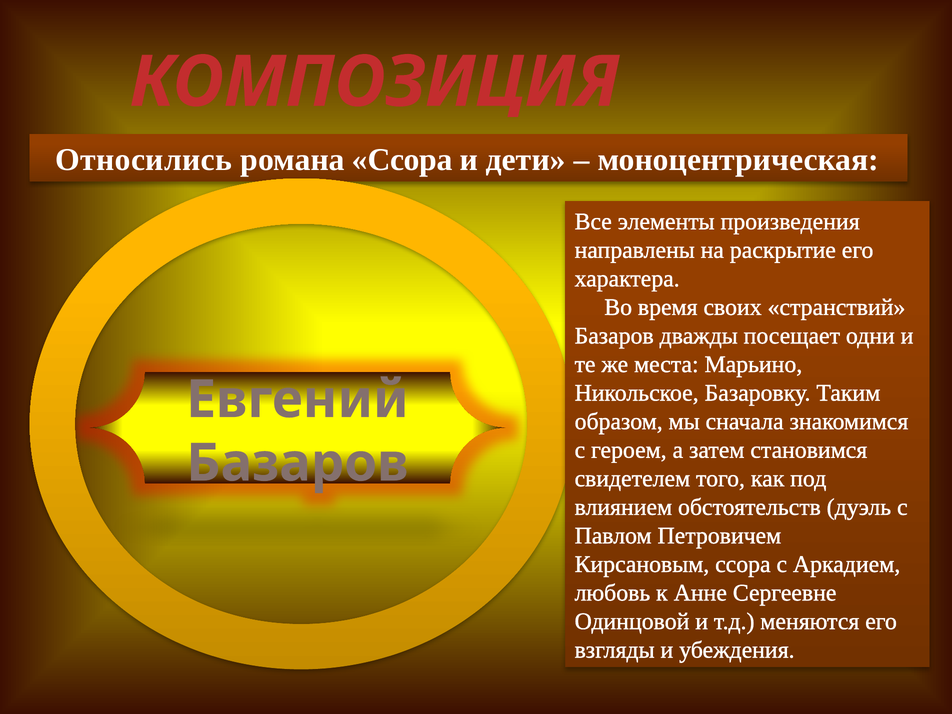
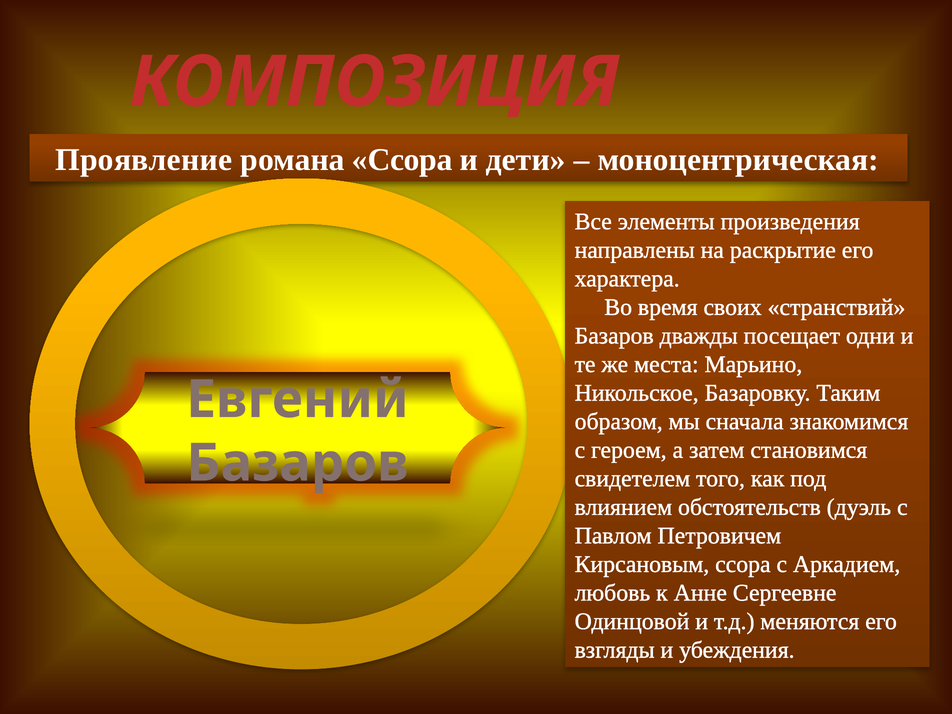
Относились: Относились -> Проявление
